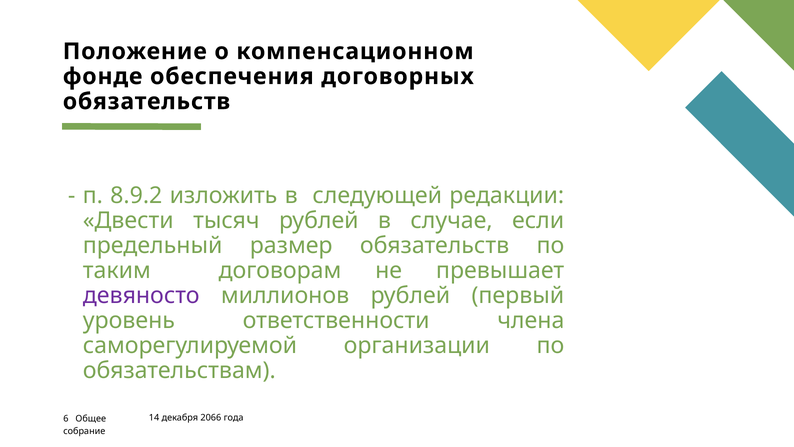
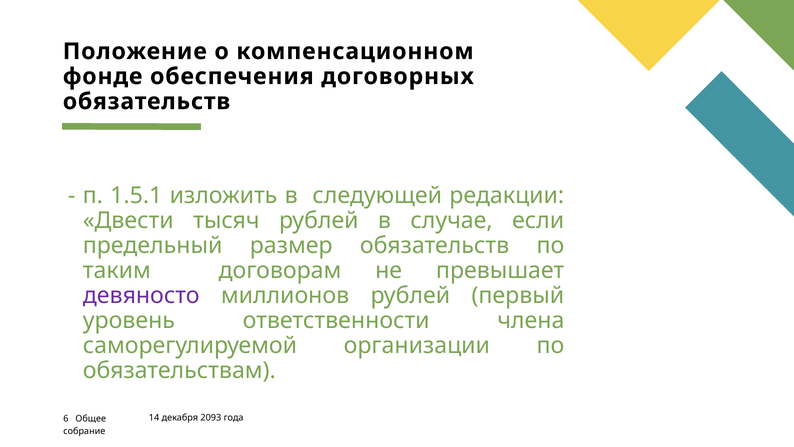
8.9.2: 8.9.2 -> 1.5.1
2066: 2066 -> 2093
